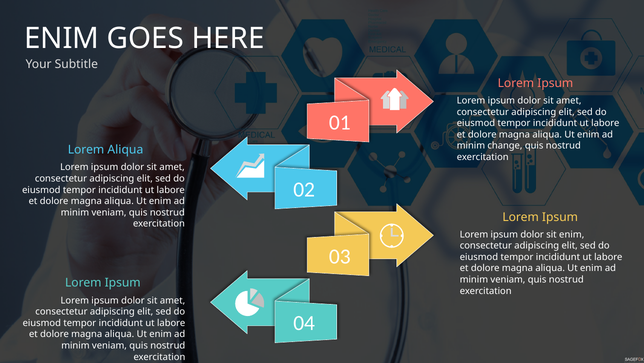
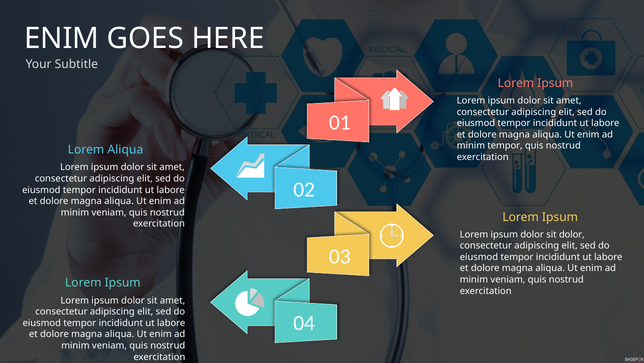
minim change: change -> tempor
sit enim: enim -> dolor
